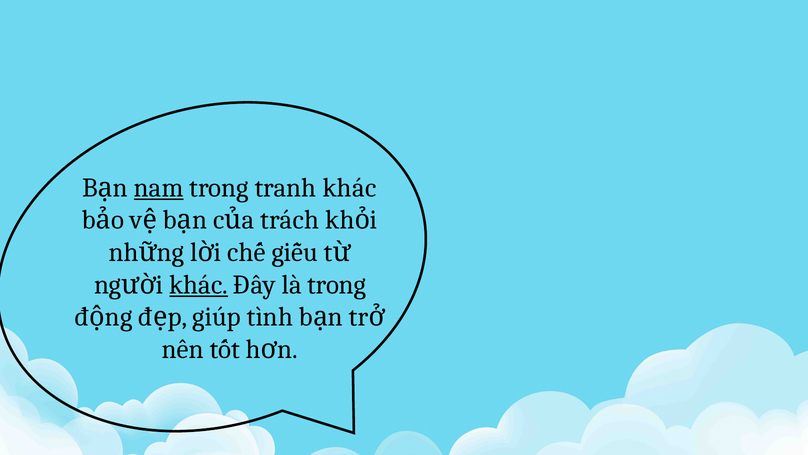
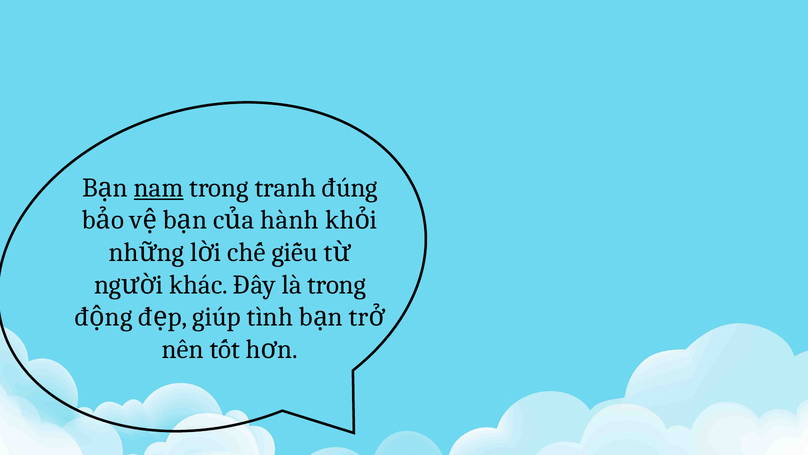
tranh khác: khác -> đúng
trách: trách -> hành
khác at (199, 284) underline: present -> none
